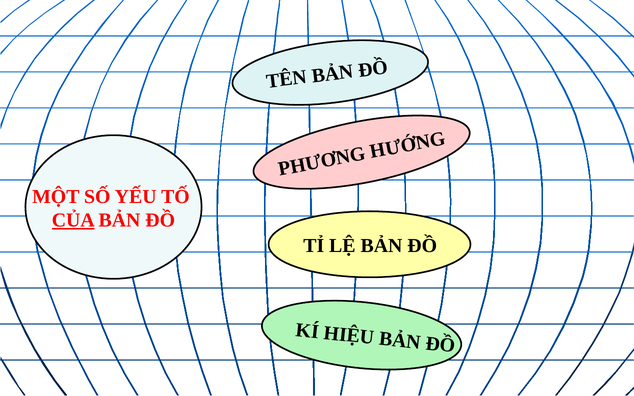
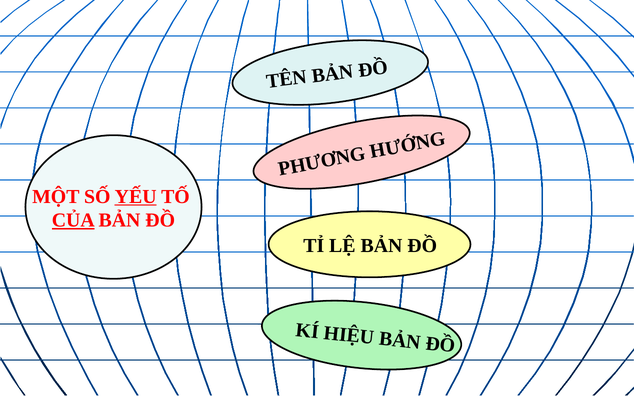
YẾU underline: none -> present
